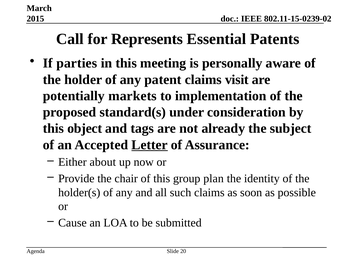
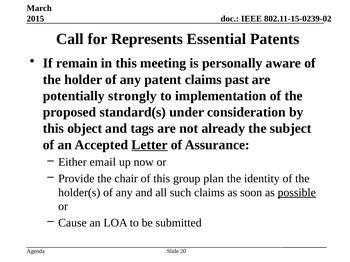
parties: parties -> remain
visit: visit -> past
markets: markets -> strongly
about: about -> email
possible underline: none -> present
